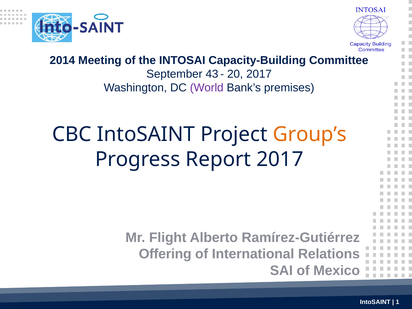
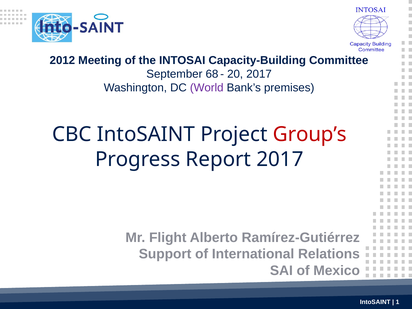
2014: 2014 -> 2012
43: 43 -> 68
Group’s colour: orange -> red
Offering: Offering -> Support
